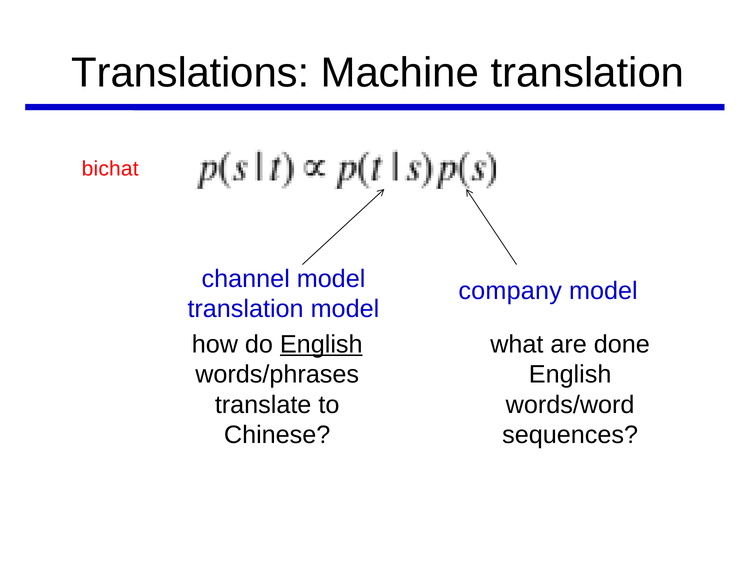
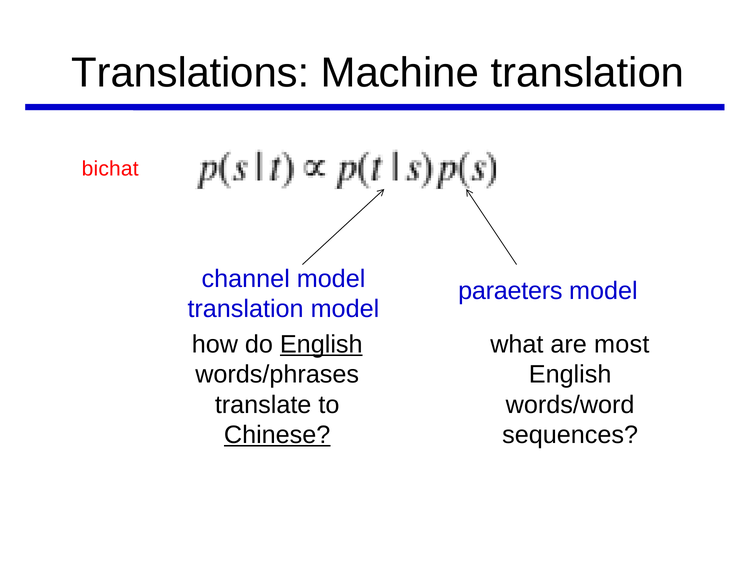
company: company -> paraeters
done: done -> most
Chinese underline: none -> present
